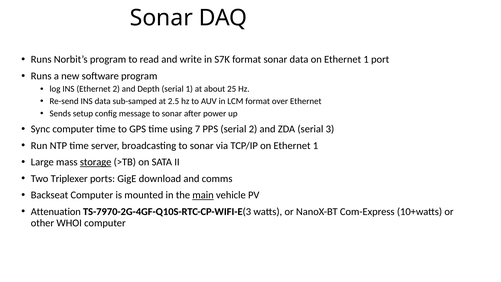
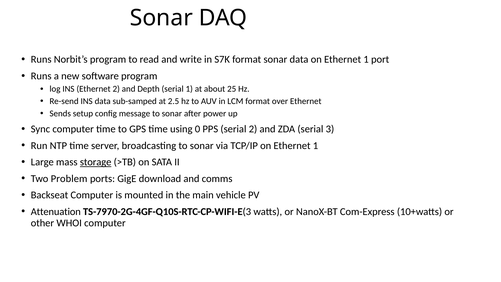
7: 7 -> 0
Triplexer: Triplexer -> Problem
main underline: present -> none
